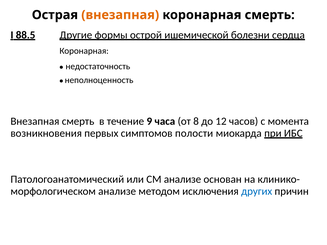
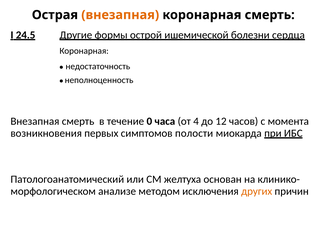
88.5: 88.5 -> 24.5
9: 9 -> 0
8: 8 -> 4
СМ анализе: анализе -> желтуха
других colour: blue -> orange
